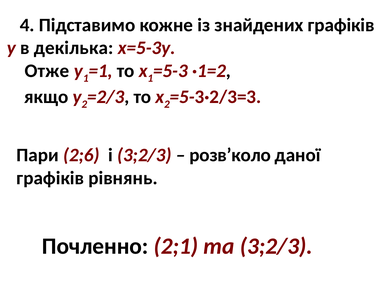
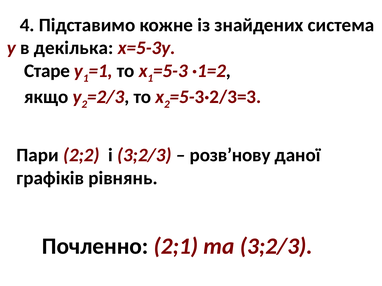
знайдених графіків: графіків -> система
Отже: Отже -> Старе
2;6: 2;6 -> 2;2
розв’коло: розв’коло -> розв’нову
